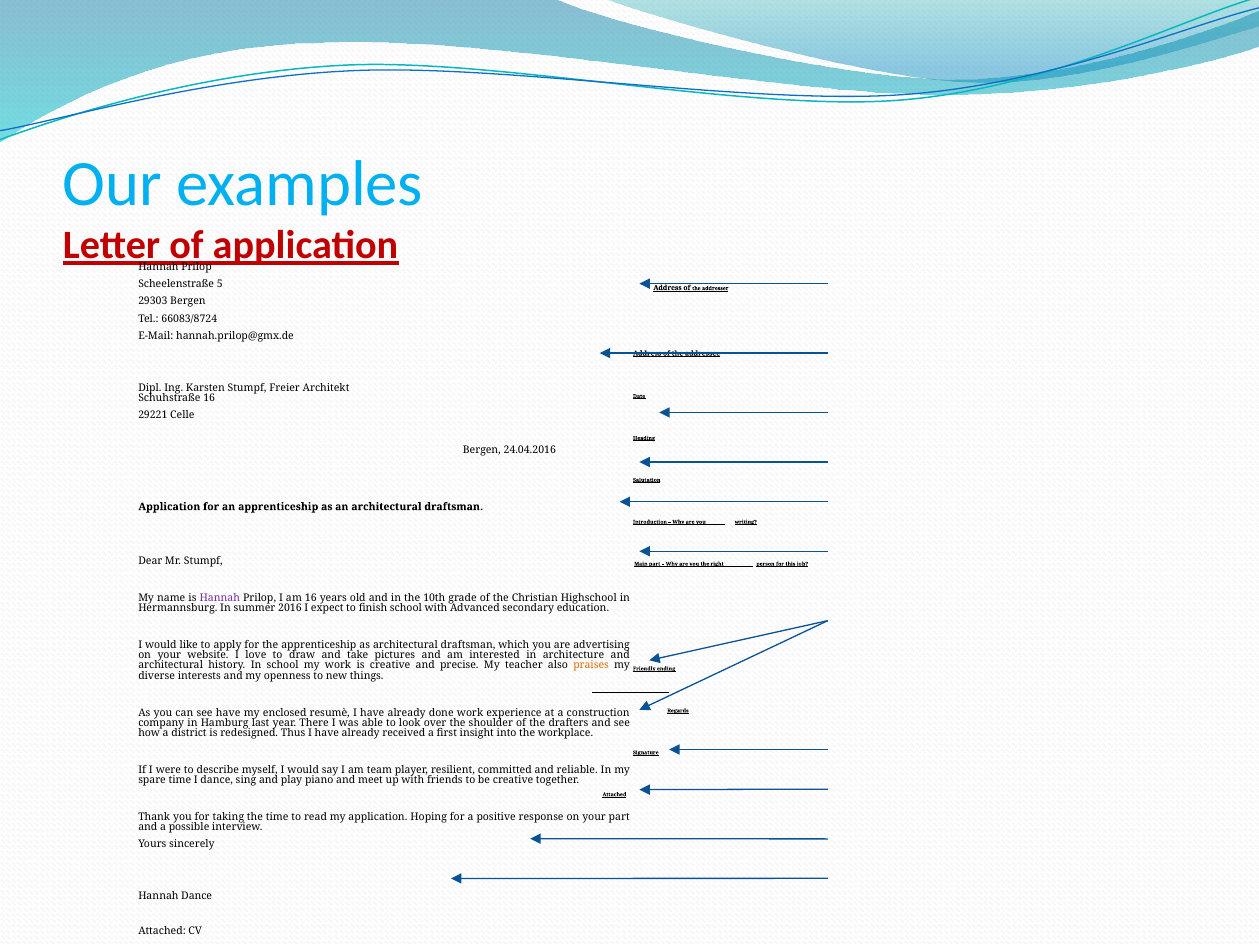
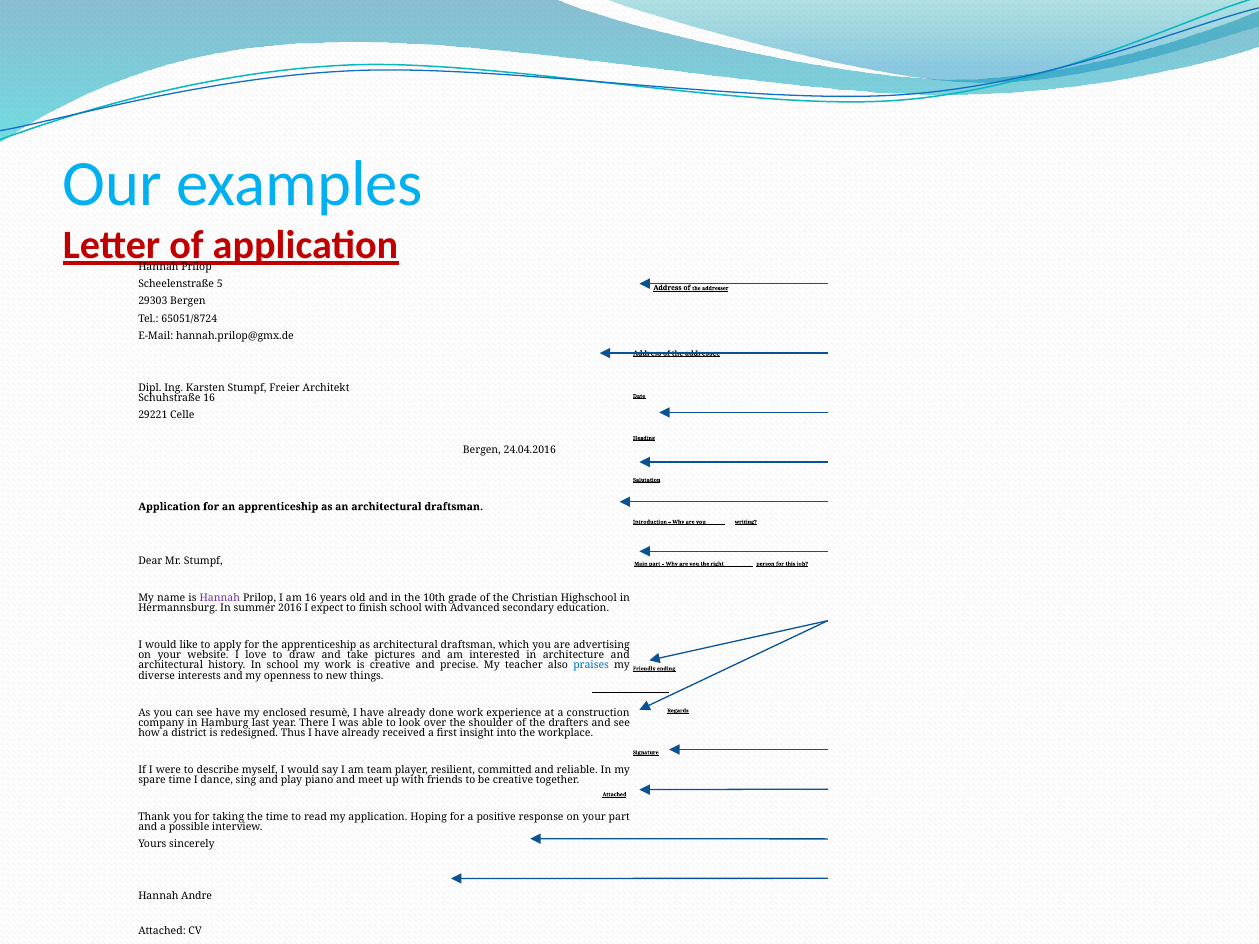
66083/8724: 66083/8724 -> 65051/8724
praises colour: orange -> blue
Hannah Dance: Dance -> Andre
